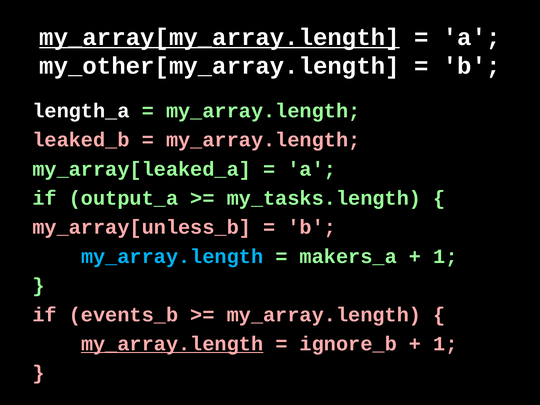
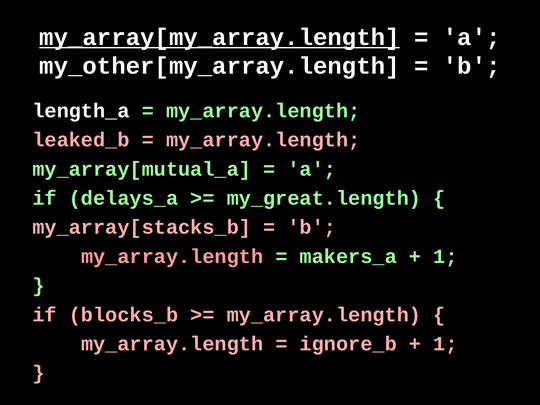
my_array[leaked_a: my_array[leaked_a -> my_array[mutual_a
output_a: output_a -> delays_a
my_tasks.length: my_tasks.length -> my_great.length
my_array[unless_b: my_array[unless_b -> my_array[stacks_b
my_array.length at (172, 256) colour: light blue -> pink
events_b: events_b -> blocks_b
my_array.length at (172, 344) underline: present -> none
